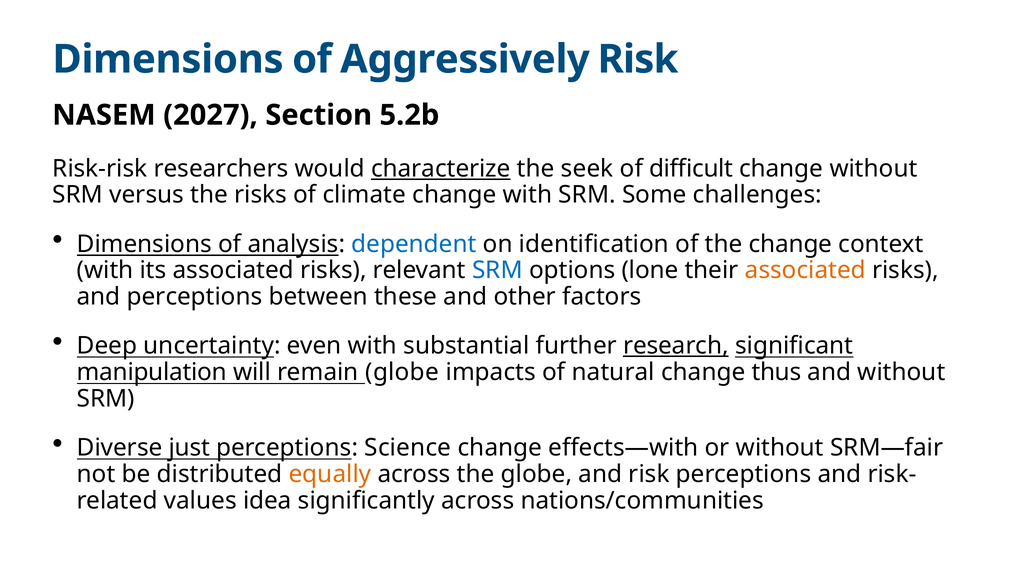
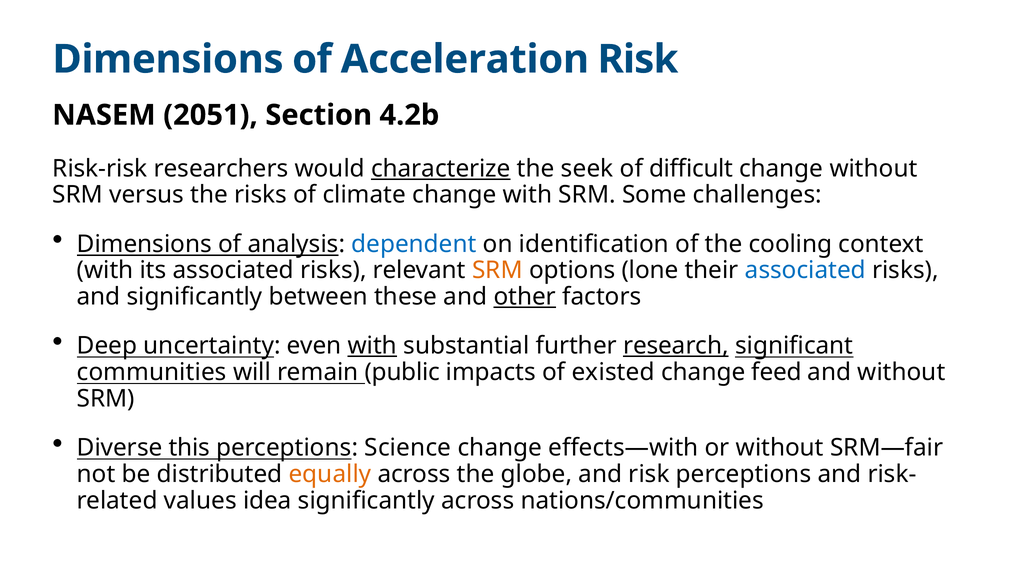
Aggressively: Aggressively -> Acceleration
2027: 2027 -> 2051
5.2b: 5.2b -> 4.2b
the change: change -> cooling
SRM at (497, 270) colour: blue -> orange
associated at (805, 270) colour: orange -> blue
and perceptions: perceptions -> significantly
other underline: none -> present
with at (372, 346) underline: none -> present
manipulation: manipulation -> communities
remain globe: globe -> public
natural: natural -> existed
thus: thus -> feed
just: just -> this
